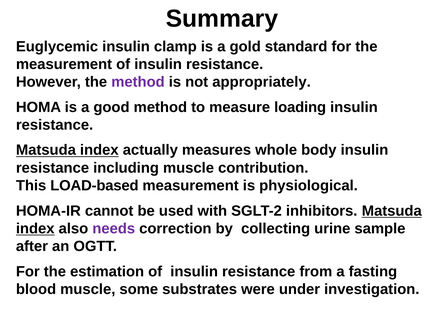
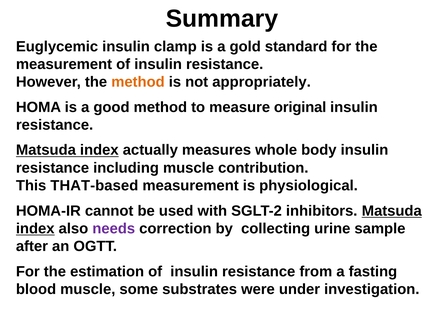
method at (138, 82) colour: purple -> orange
loading: loading -> original
LOAD-based: LOAD-based -> THAT-based
